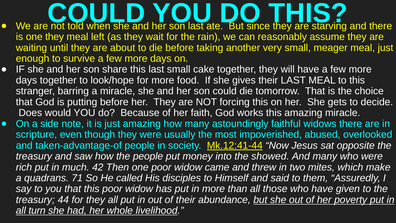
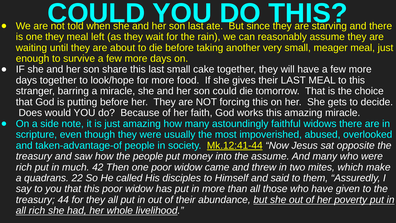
the showed: showed -> assume
71: 71 -> 22
all turn: turn -> rich
